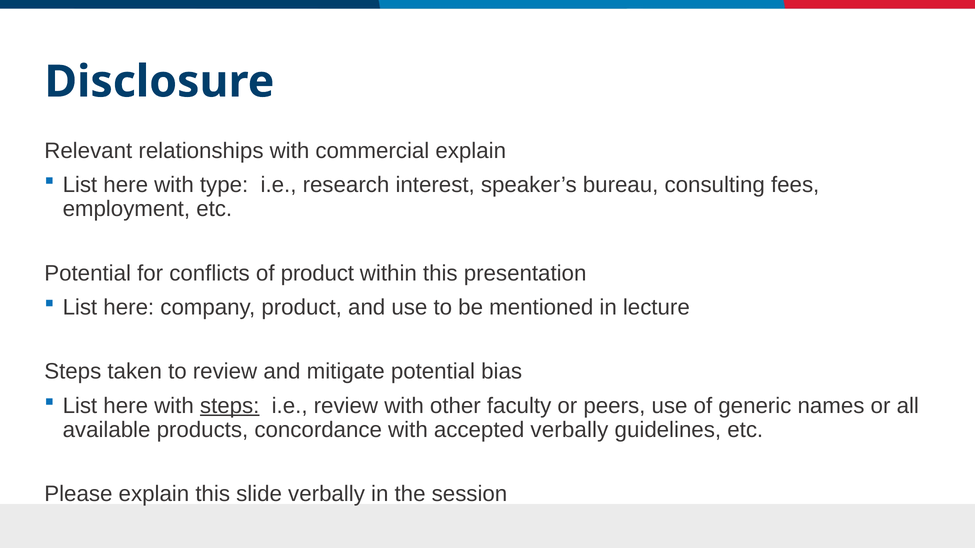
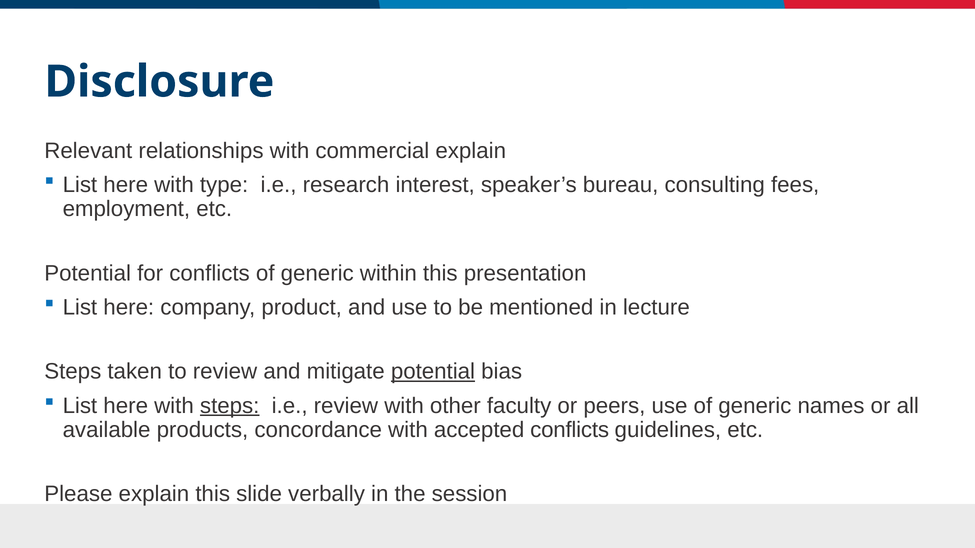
conflicts of product: product -> generic
potential at (433, 372) underline: none -> present
accepted verbally: verbally -> conflicts
